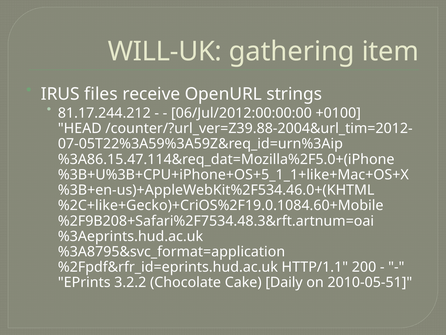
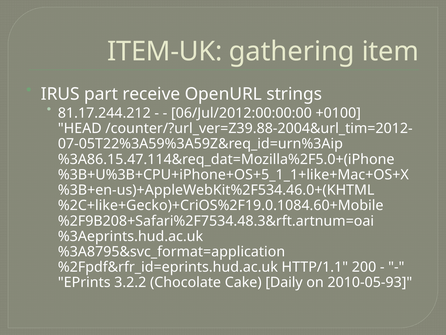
WILL-UK: WILL-UK -> ITEM-UK
files: files -> part
2010-05-51: 2010-05-51 -> 2010-05-93
